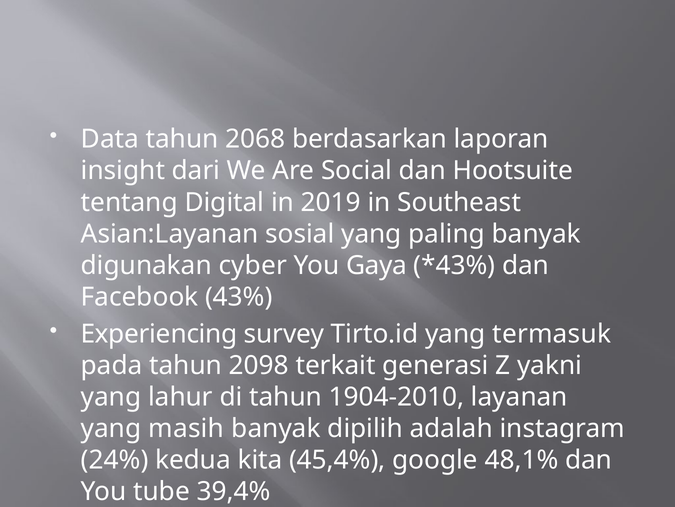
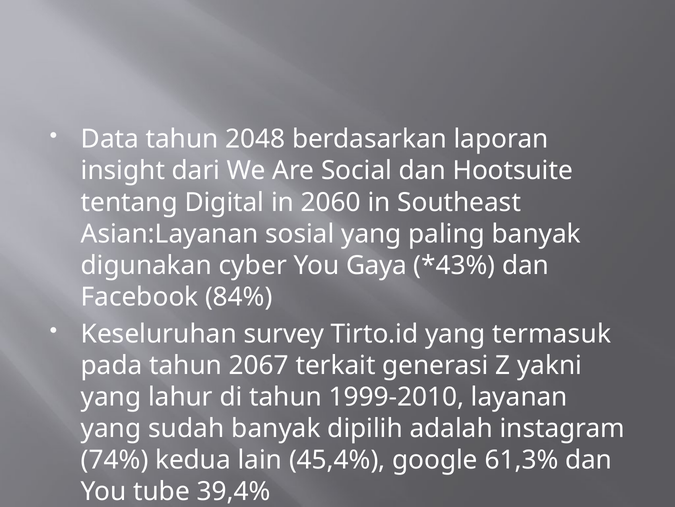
2068: 2068 -> 2048
2019: 2019 -> 2060
43%: 43% -> 84%
Experiencing: Experiencing -> Keseluruhan
2098: 2098 -> 2067
1904-2010: 1904-2010 -> 1999-2010
masih: masih -> sudah
24%: 24% -> 74%
kita: kita -> lain
48,1%: 48,1% -> 61,3%
